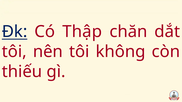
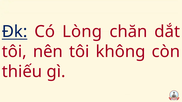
Thập: Thập -> Lòng
